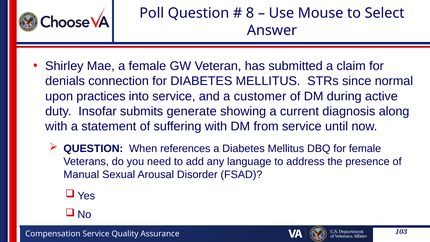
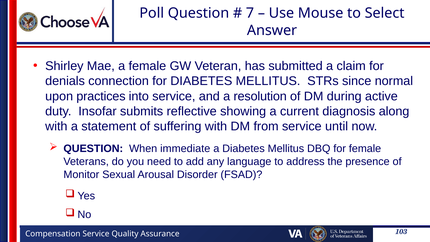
8: 8 -> 7
customer: customer -> resolution
generate: generate -> reflective
references: references -> immediate
Manual: Manual -> Monitor
